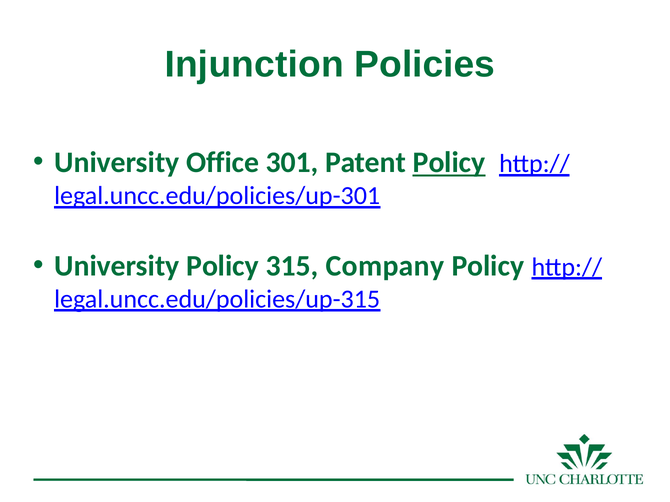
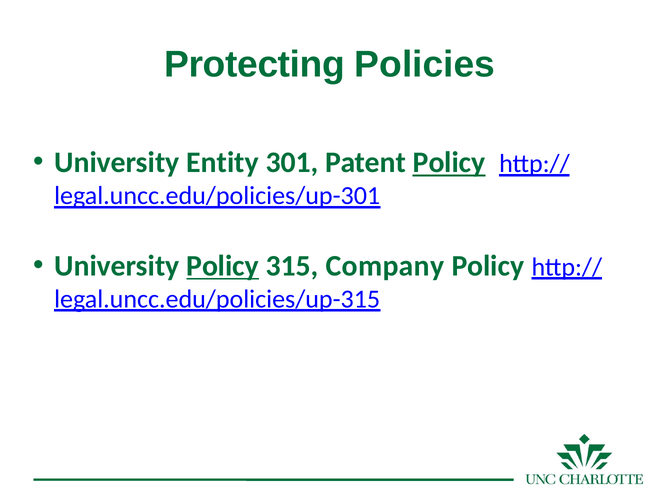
Injunction: Injunction -> Protecting
Office: Office -> Entity
Policy at (223, 266) underline: none -> present
